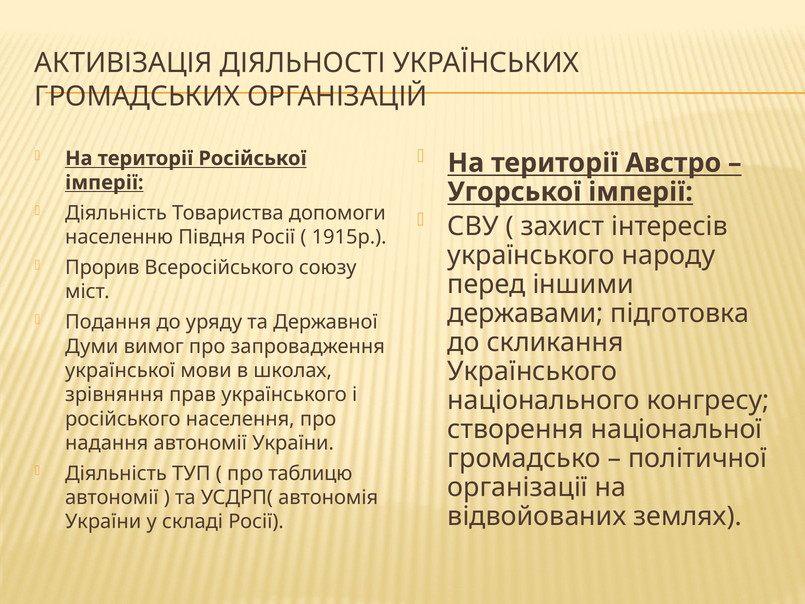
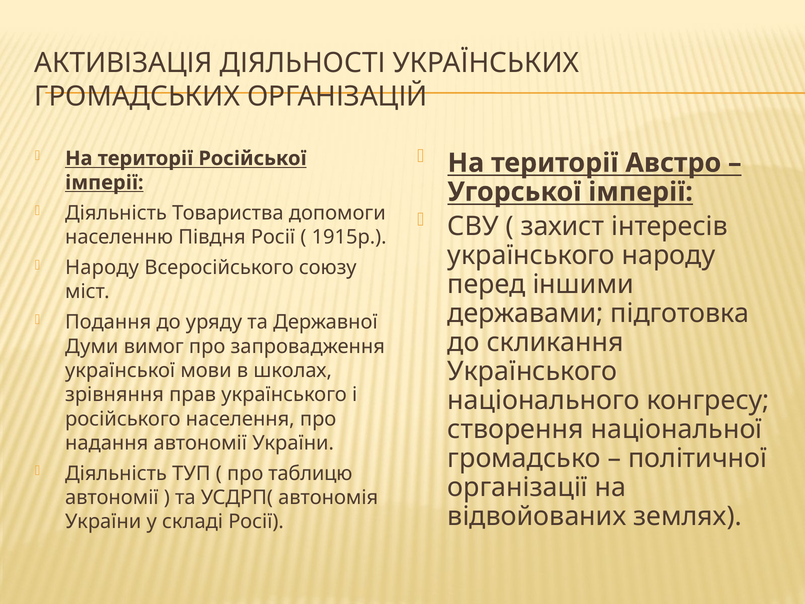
Прорив at (102, 268): Прорив -> Народу
